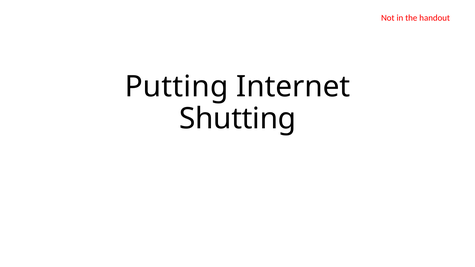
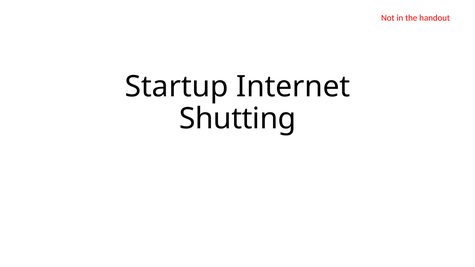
Putting: Putting -> Startup
